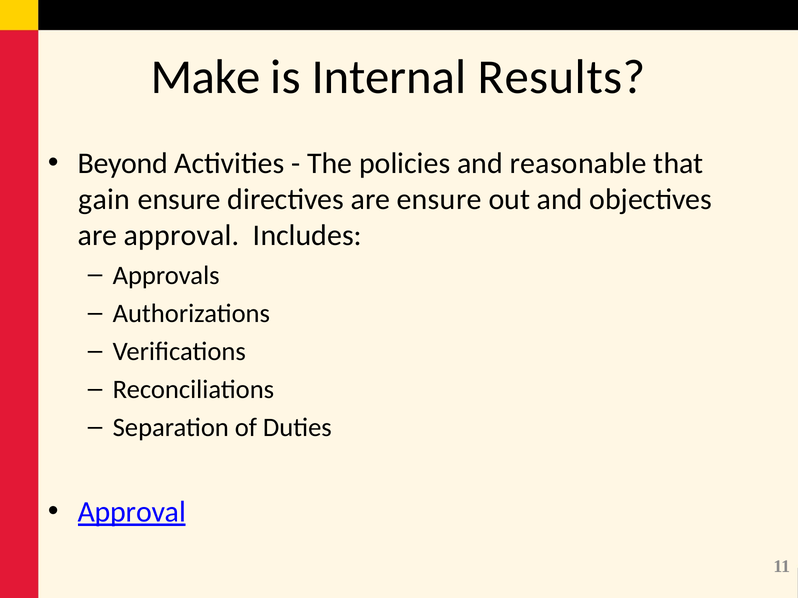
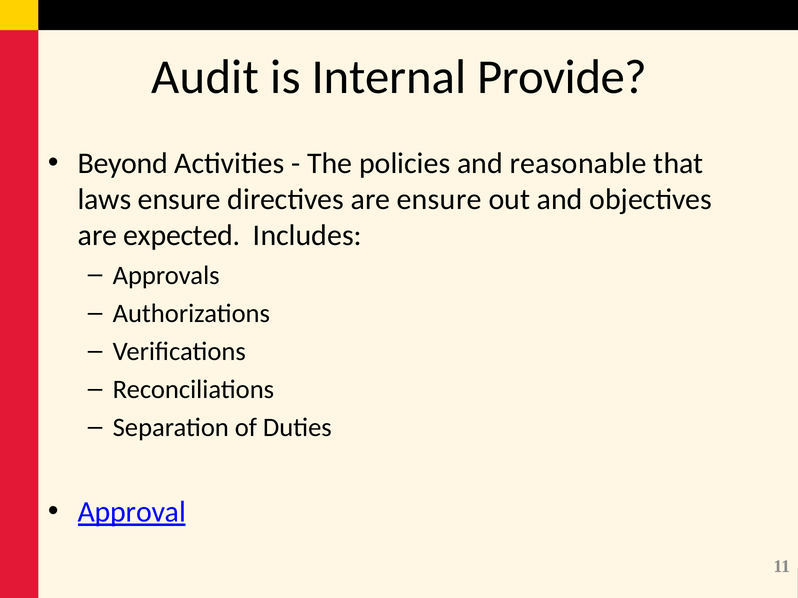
Make: Make -> Audit
Results: Results -> Provide
gain: gain -> laws
are approval: approval -> expected
